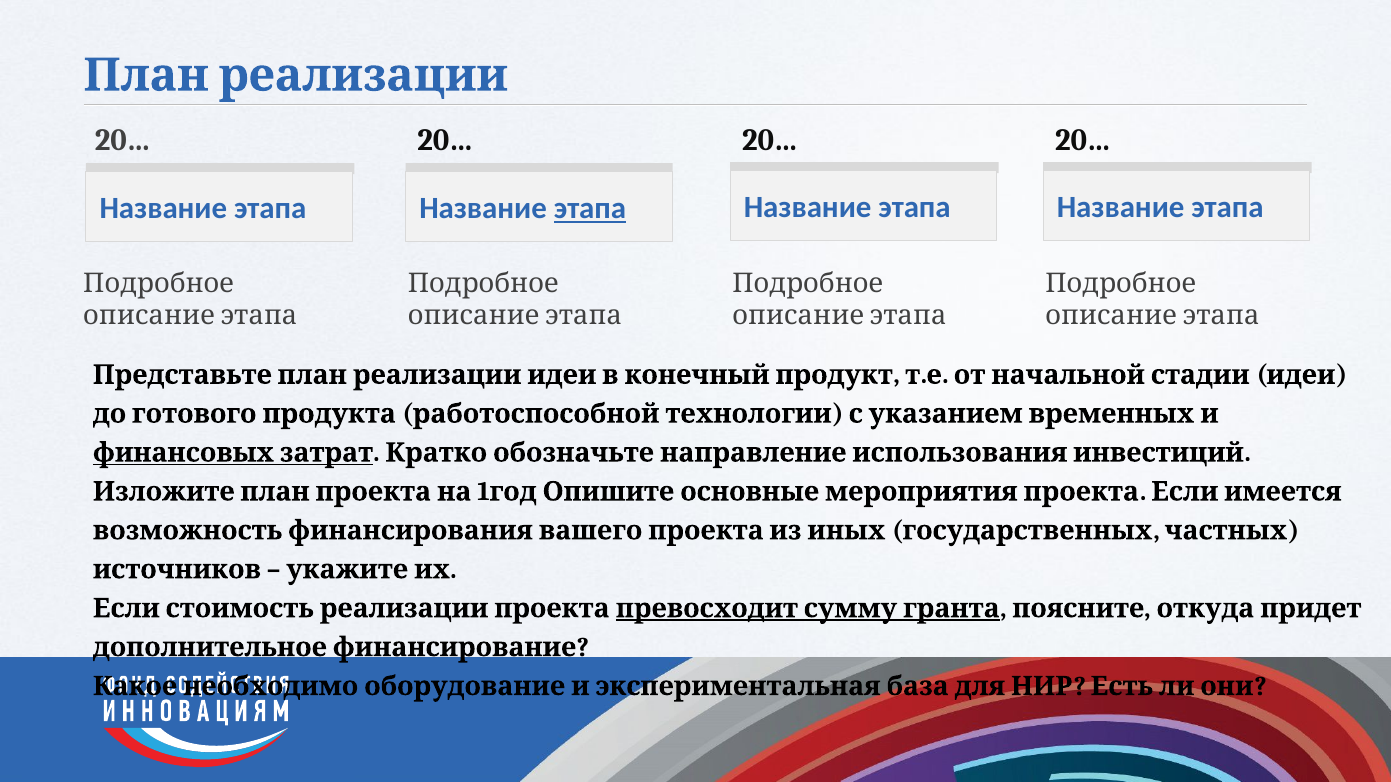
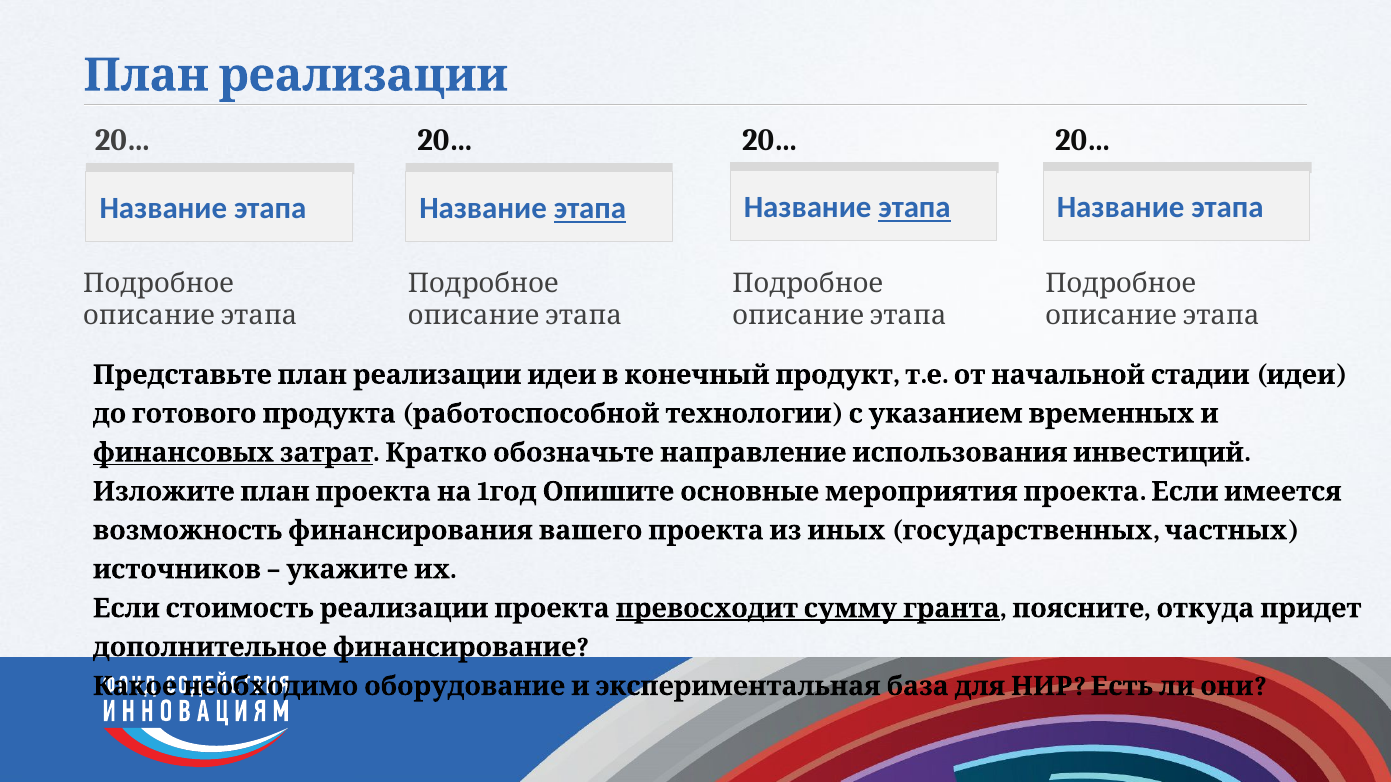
этапа at (915, 208) underline: none -> present
